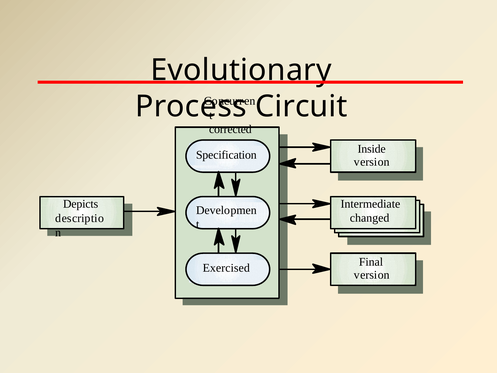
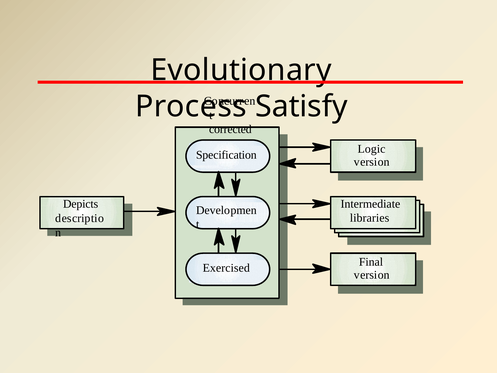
Circuit: Circuit -> Satisfy
Inside: Inside -> Logic
changed: changed -> libraries
